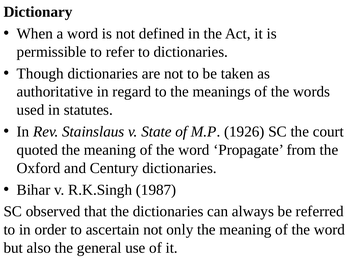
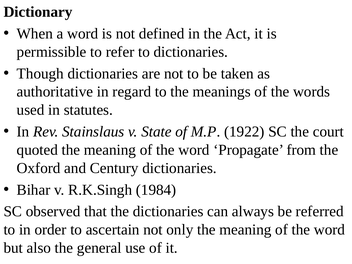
1926: 1926 -> 1922
1987: 1987 -> 1984
